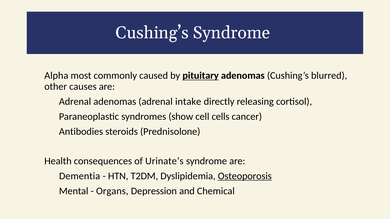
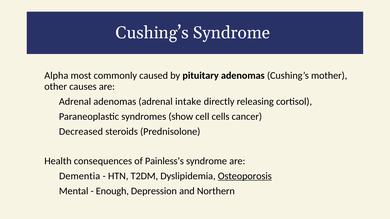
pituitary underline: present -> none
blurred: blurred -> mother
Antibodies: Antibodies -> Decreased
Urinate’s: Urinate’s -> Painless’s
Organs: Organs -> Enough
Chemical: Chemical -> Northern
